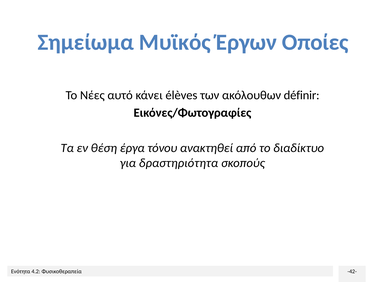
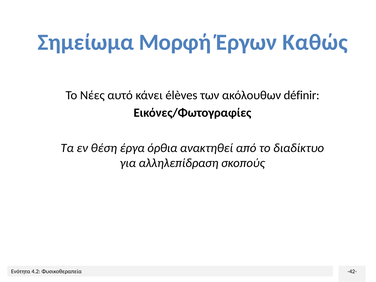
Μυϊκός: Μυϊκός -> Μορφή
Οποίες: Οποίες -> Καθώς
τόνου: τόνου -> όρθια
δραστηριότητα: δραστηριότητα -> αλληλεπίδραση
